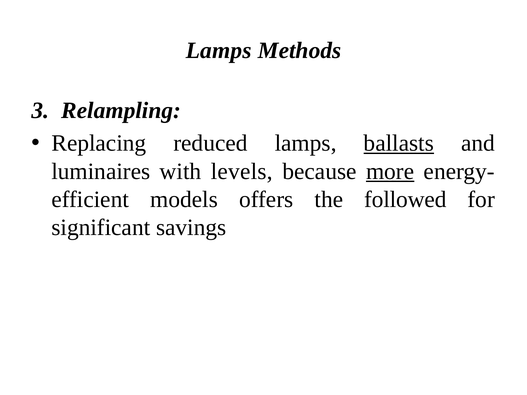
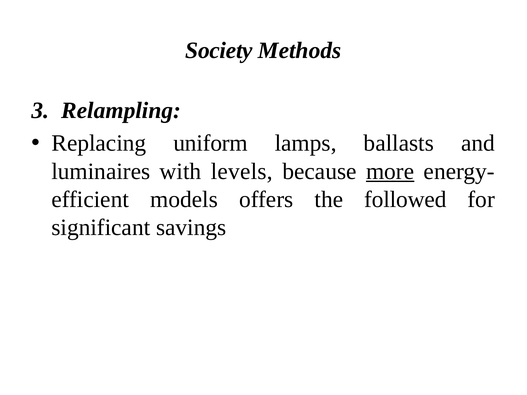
Lamps at (219, 50): Lamps -> Society
reduced: reduced -> uniform
ballasts underline: present -> none
